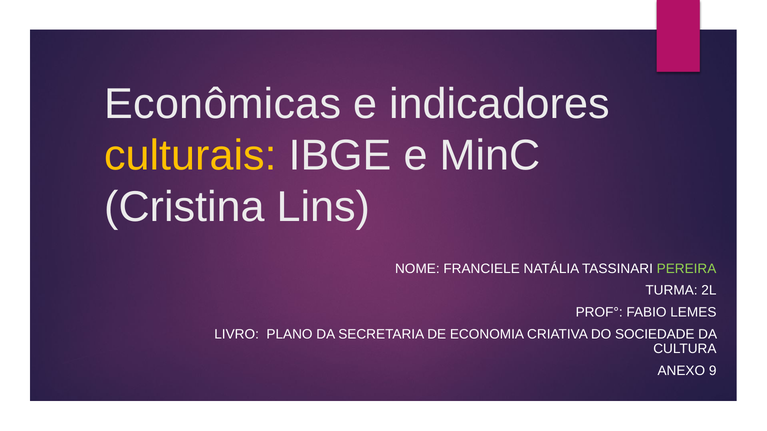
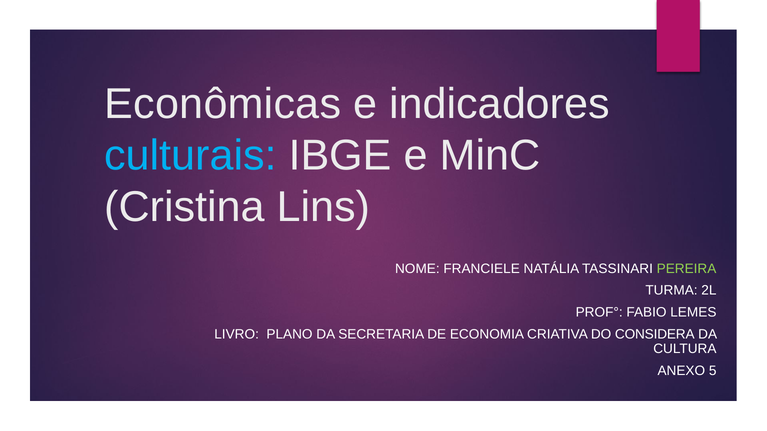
culturais colour: yellow -> light blue
SOCIEDADE: SOCIEDADE -> CONSIDERA
9: 9 -> 5
